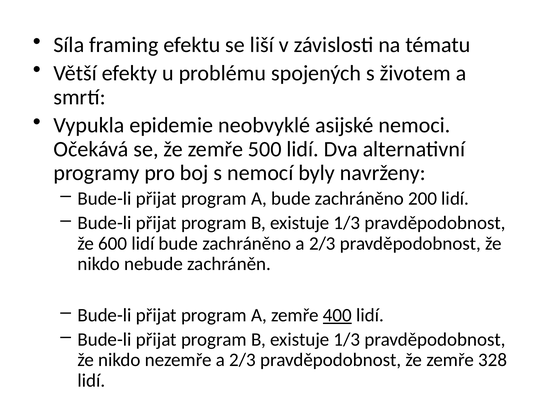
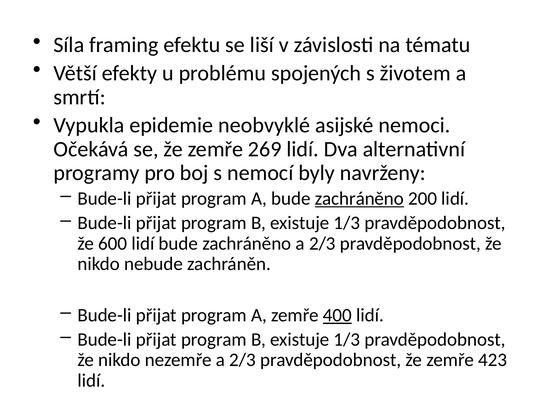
500: 500 -> 269
zachráněno at (359, 199) underline: none -> present
328: 328 -> 423
